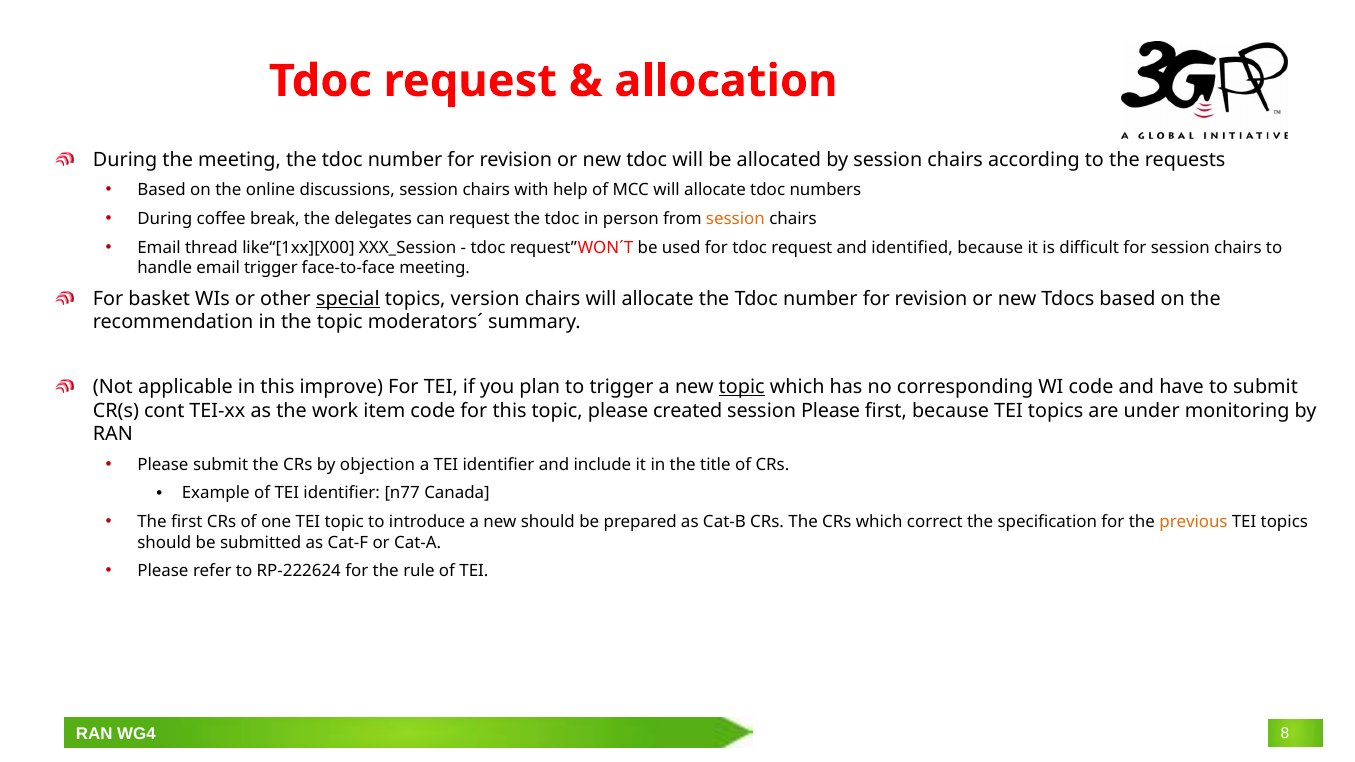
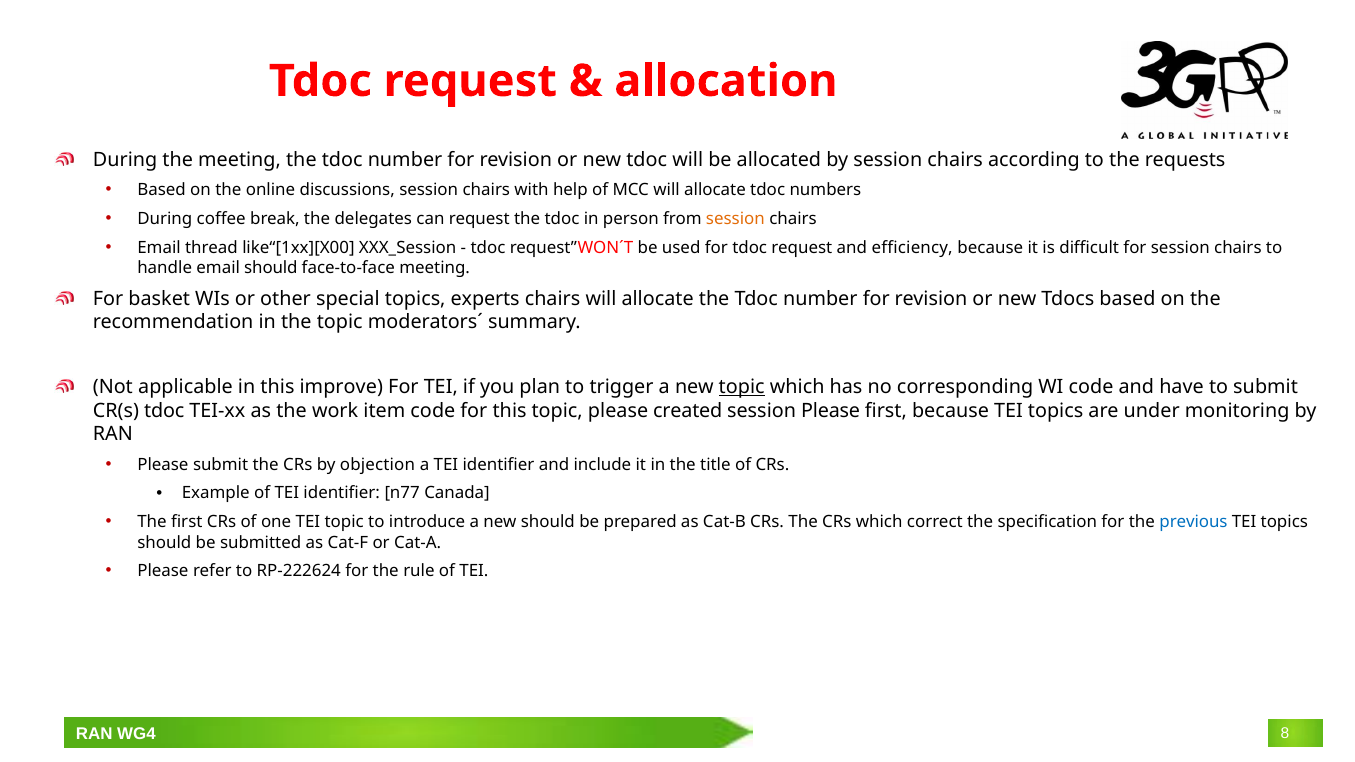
identified: identified -> efficiency
email trigger: trigger -> should
special underline: present -> none
version: version -> experts
CR(s cont: cont -> tdoc
previous colour: orange -> blue
